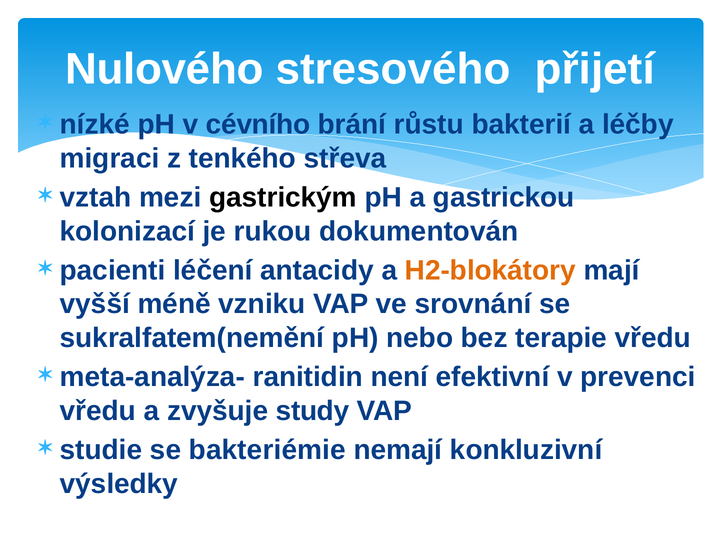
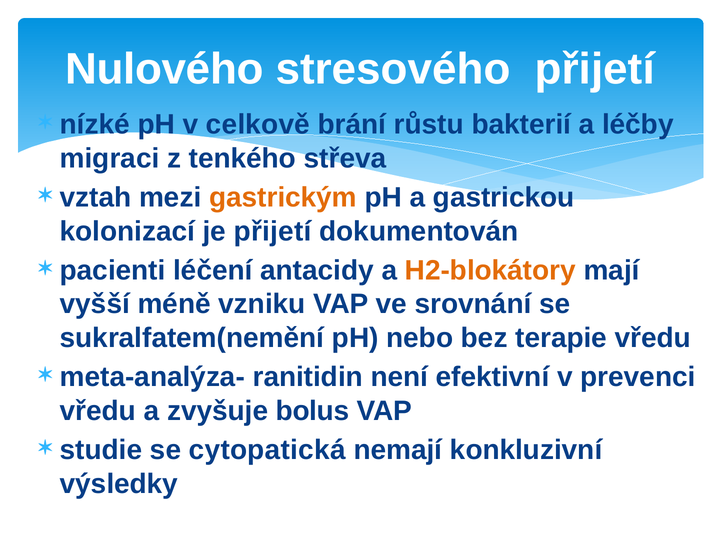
cévního: cévního -> celkově
gastrickým colour: black -> orange
je rukou: rukou -> přijetí
study: study -> bolus
bakteriémie: bakteriémie -> cytopatická
